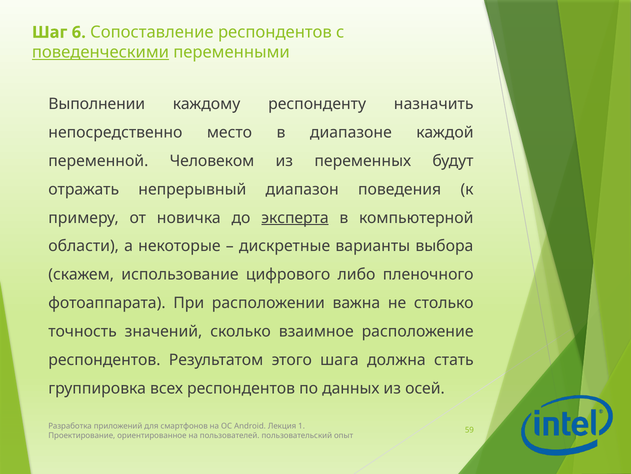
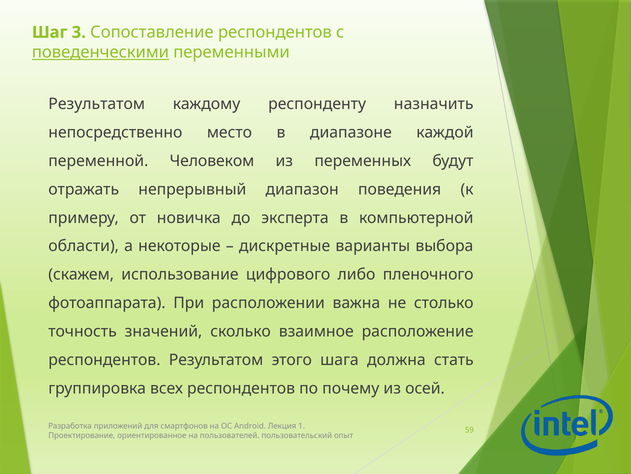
6: 6 -> 3
Выполнении at (97, 104): Выполнении -> Результатом
эксперта underline: present -> none
данных: данных -> почему
